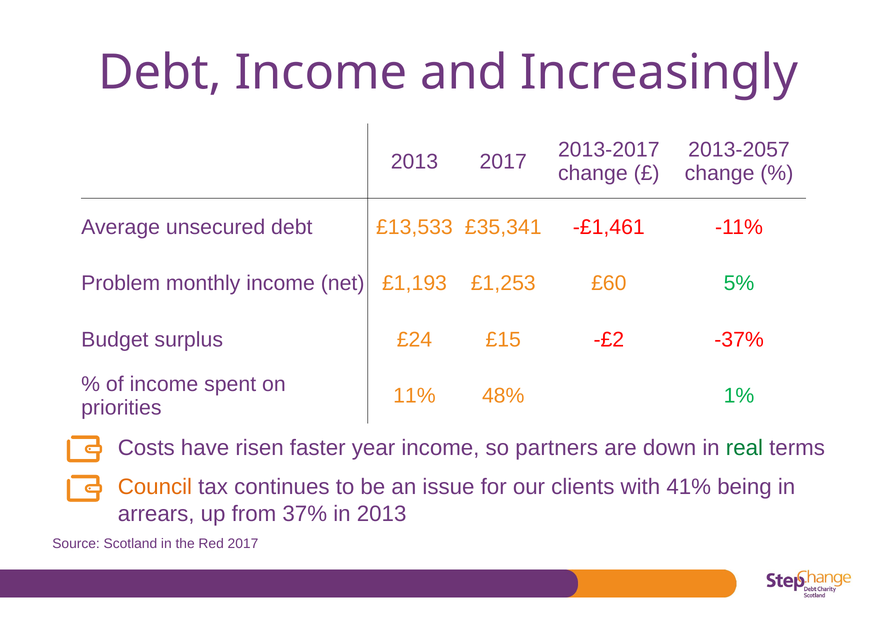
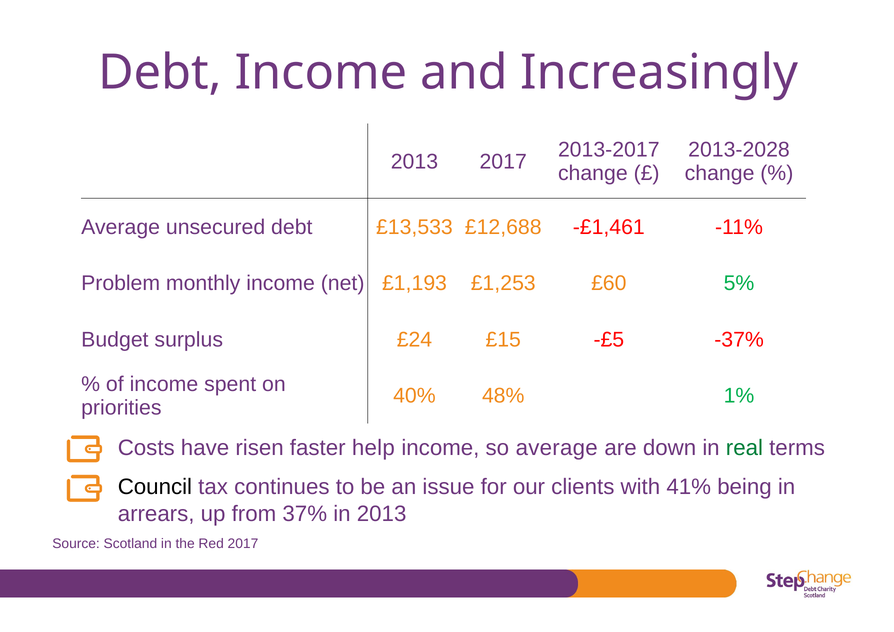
2013-2057: 2013-2057 -> 2013-2028
£35,341: £35,341 -> £12,688
-£2: -£2 -> -£5
11%: 11% -> 40%
year: year -> help
so partners: partners -> average
Council colour: orange -> black
